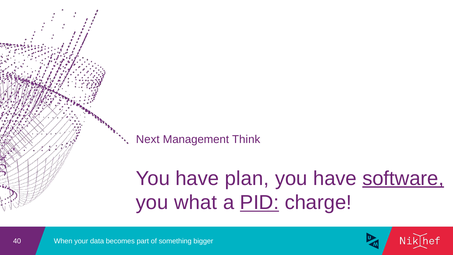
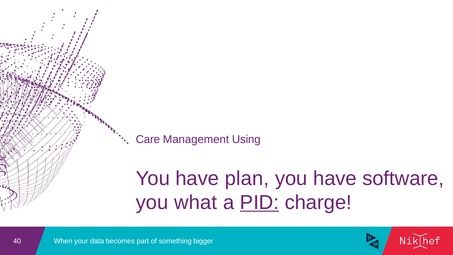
Next: Next -> Care
Think: Think -> Using
software underline: present -> none
